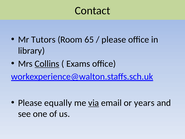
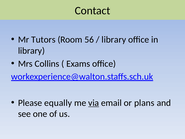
65: 65 -> 56
please at (114, 39): please -> library
Collins underline: present -> none
years: years -> plans
